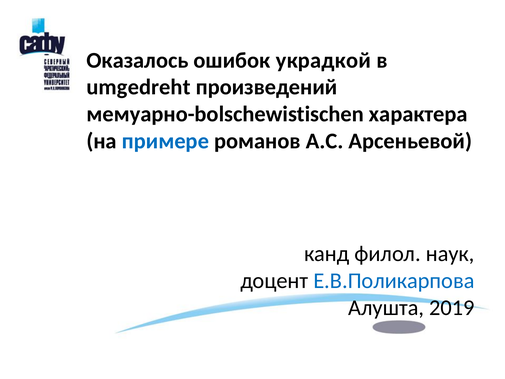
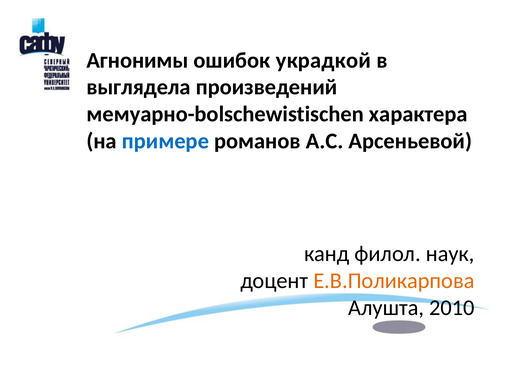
Оказалось: Оказалось -> Агнонимы
umgedreht: umgedreht -> выглядела
Е.В.Поликарпова colour: blue -> orange
2019: 2019 -> 2010
